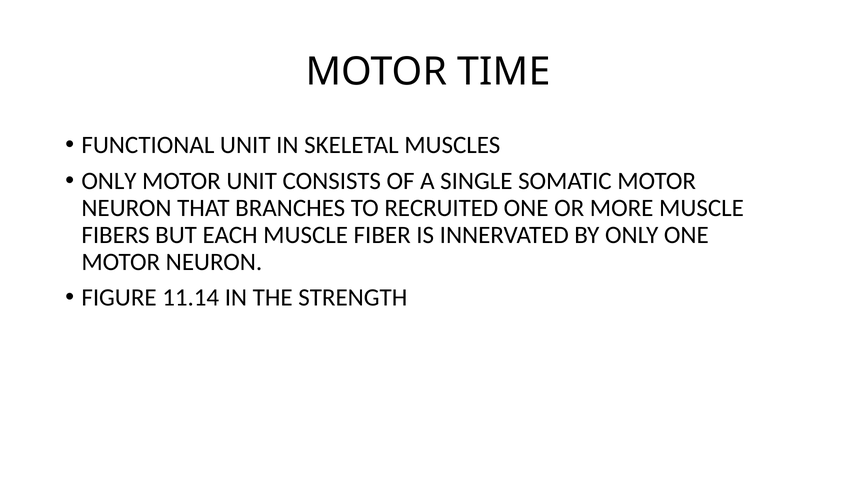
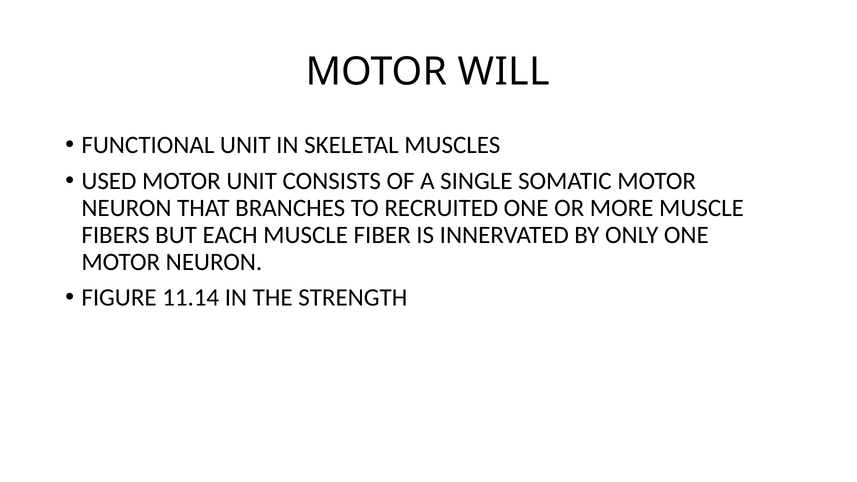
TIME: TIME -> WILL
ONLY at (109, 181): ONLY -> USED
